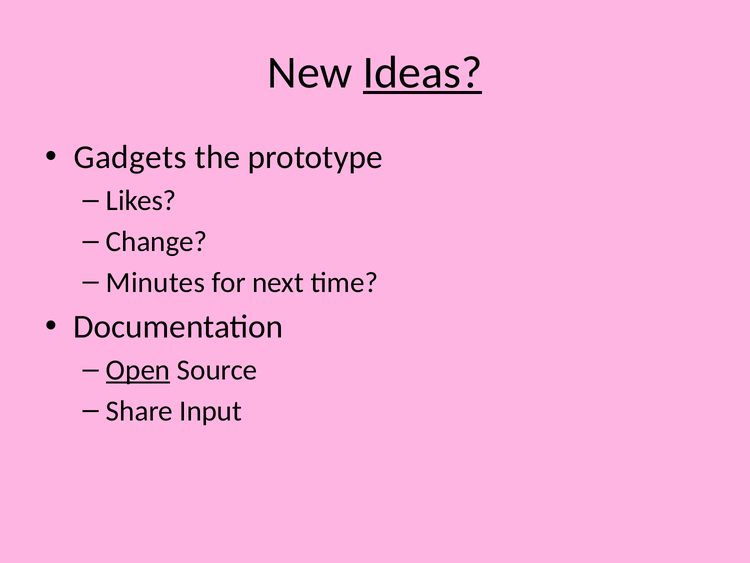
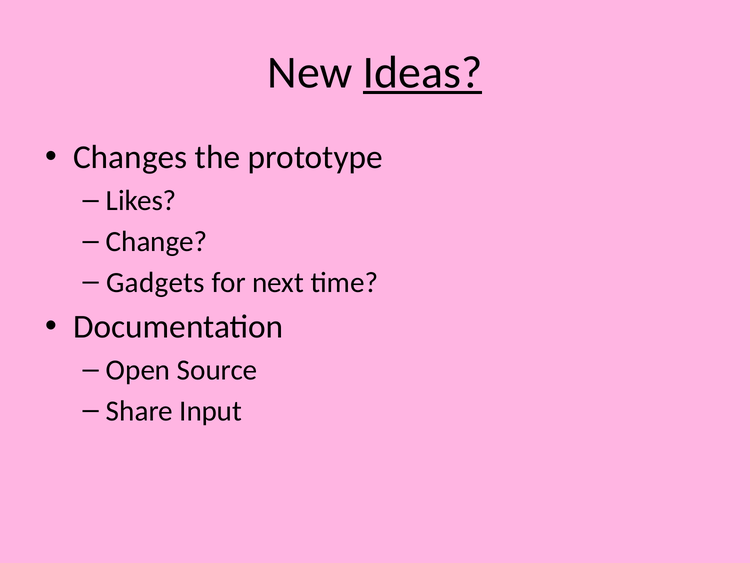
Gadgets: Gadgets -> Changes
Minutes: Minutes -> Gadgets
Open underline: present -> none
